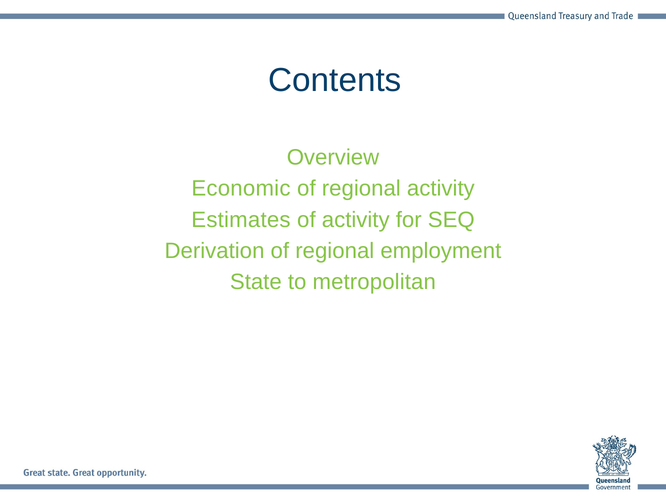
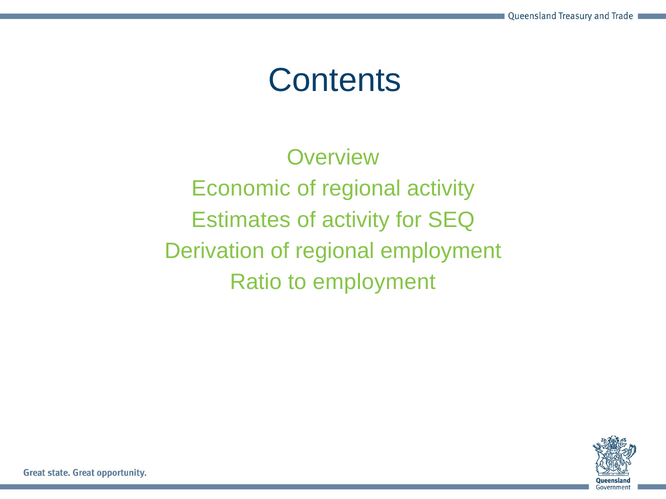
State: State -> Ratio
to metropolitan: metropolitan -> employment
